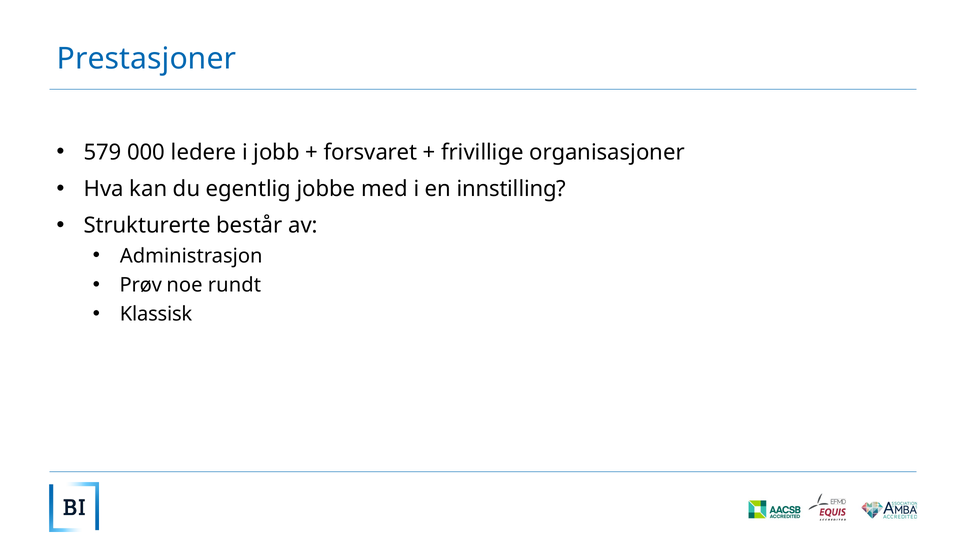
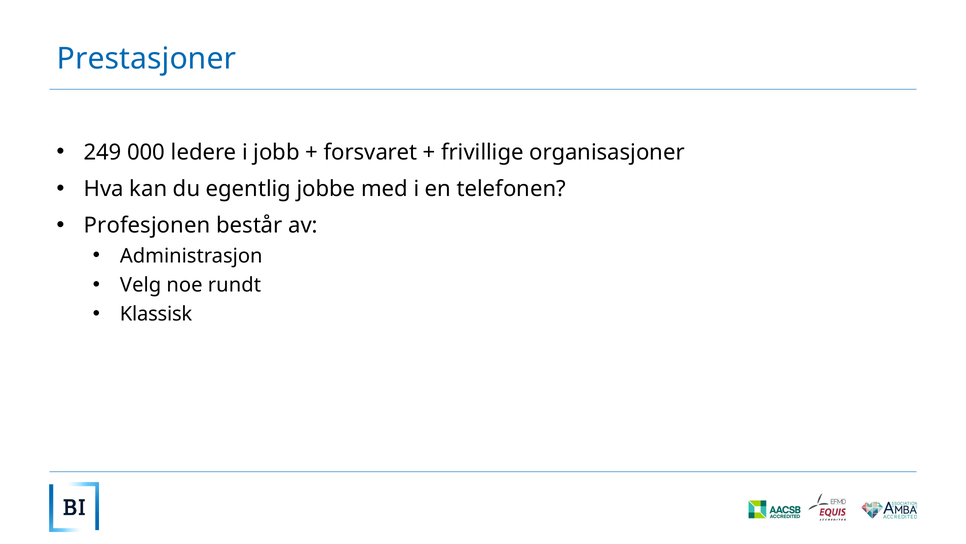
579: 579 -> 249
innstilling: innstilling -> telefonen
Strukturerte: Strukturerte -> Profesjonen
Prøv: Prøv -> Velg
